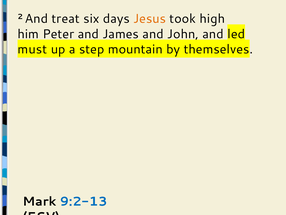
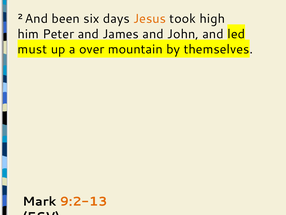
treat: treat -> been
step: step -> over
9:2-13 colour: blue -> orange
